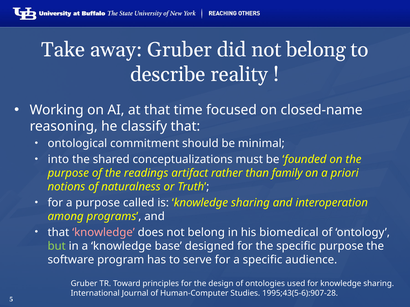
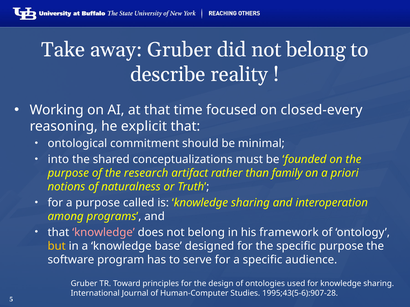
closed-name: closed-name -> closed-every
classify: classify -> explicit
readings: readings -> research
biomedical: biomedical -> framework
but colour: light green -> yellow
